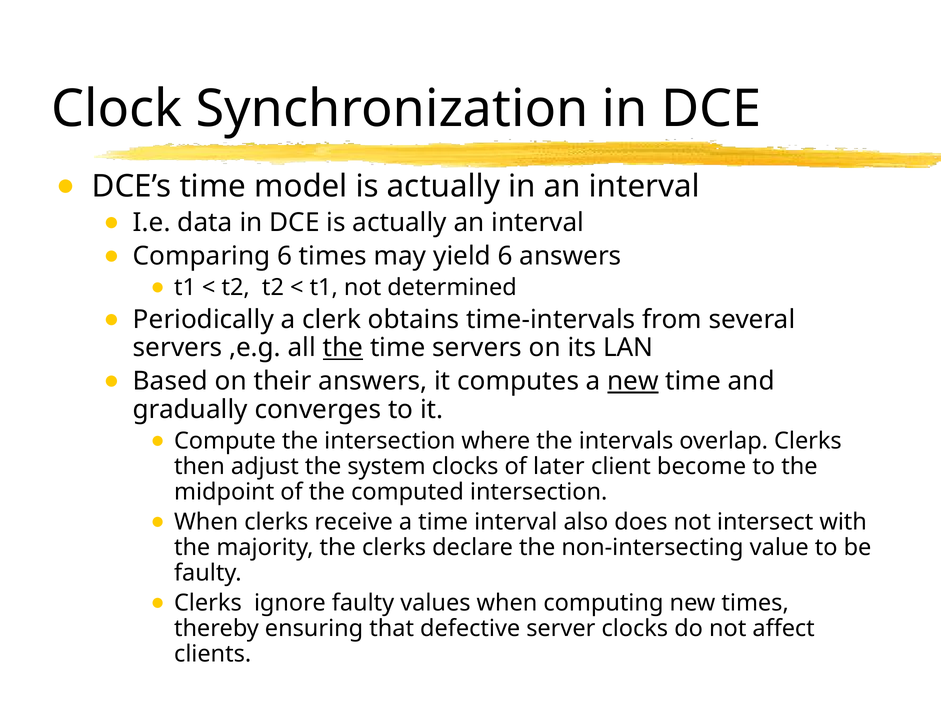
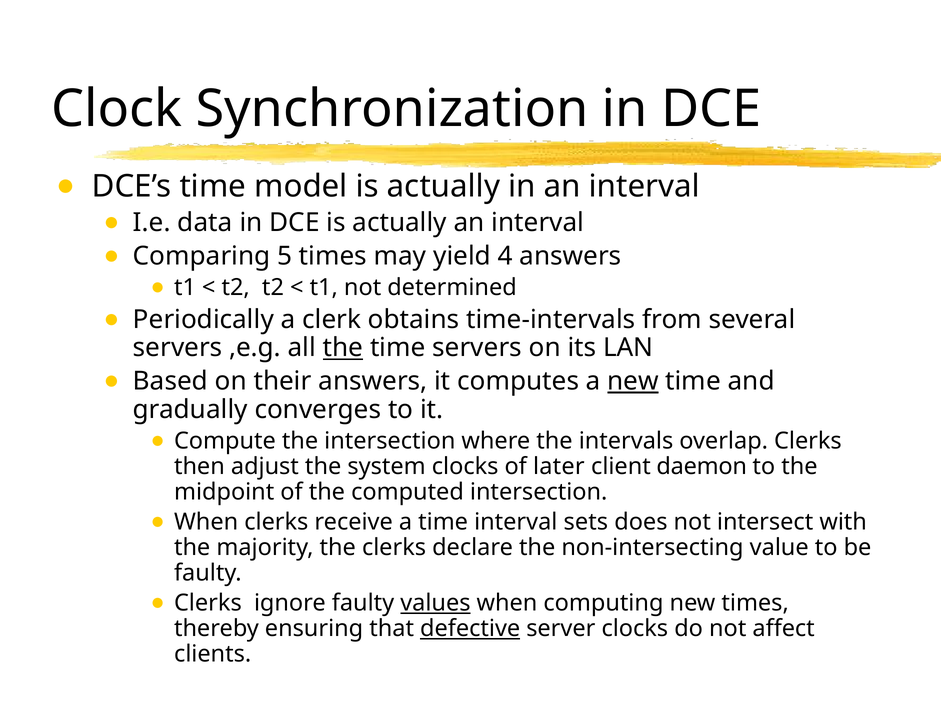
Comparing 6: 6 -> 5
yield 6: 6 -> 4
become: become -> daemon
also: also -> sets
values underline: none -> present
defective underline: none -> present
